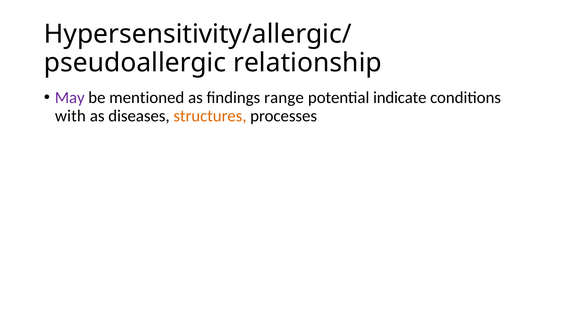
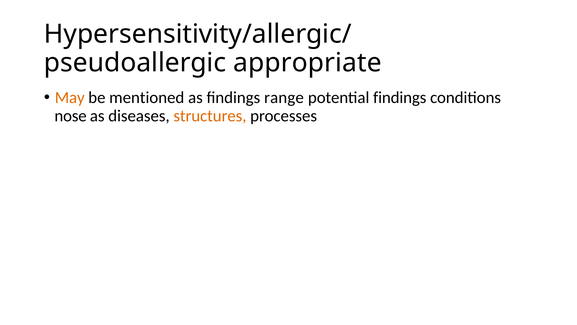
relationship: relationship -> appropriate
May colour: purple -> orange
potential indicate: indicate -> findings
with: with -> nose
